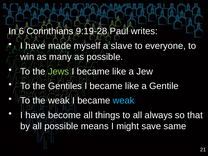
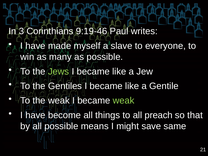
6: 6 -> 3
9:19-28: 9:19-28 -> 9:19-46
weak at (124, 101) colour: light blue -> light green
always: always -> preach
